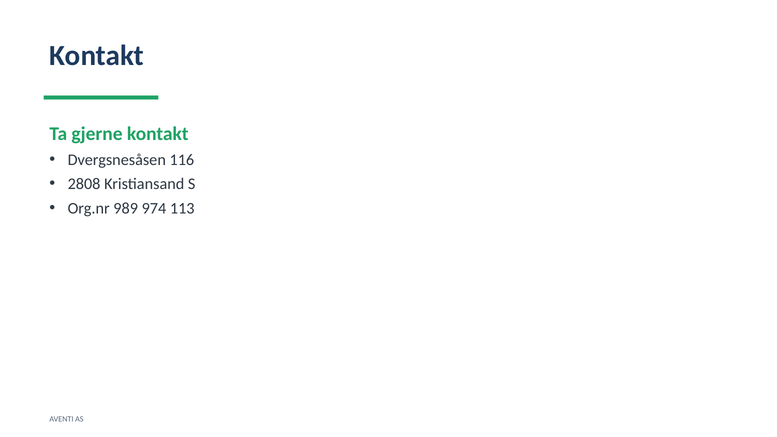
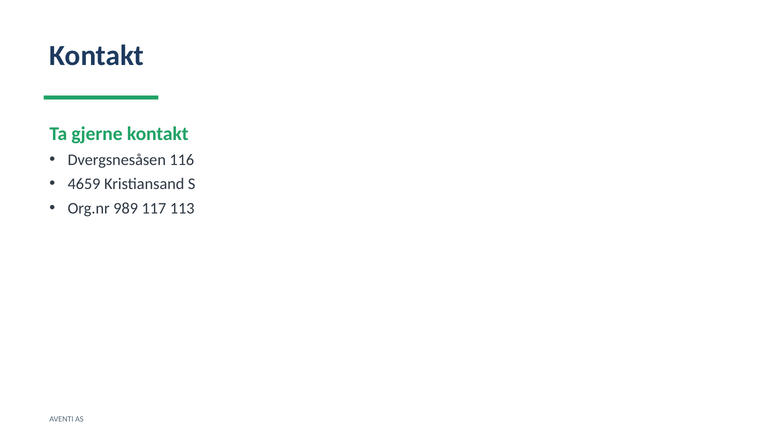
2808: 2808 -> 4659
974: 974 -> 117
